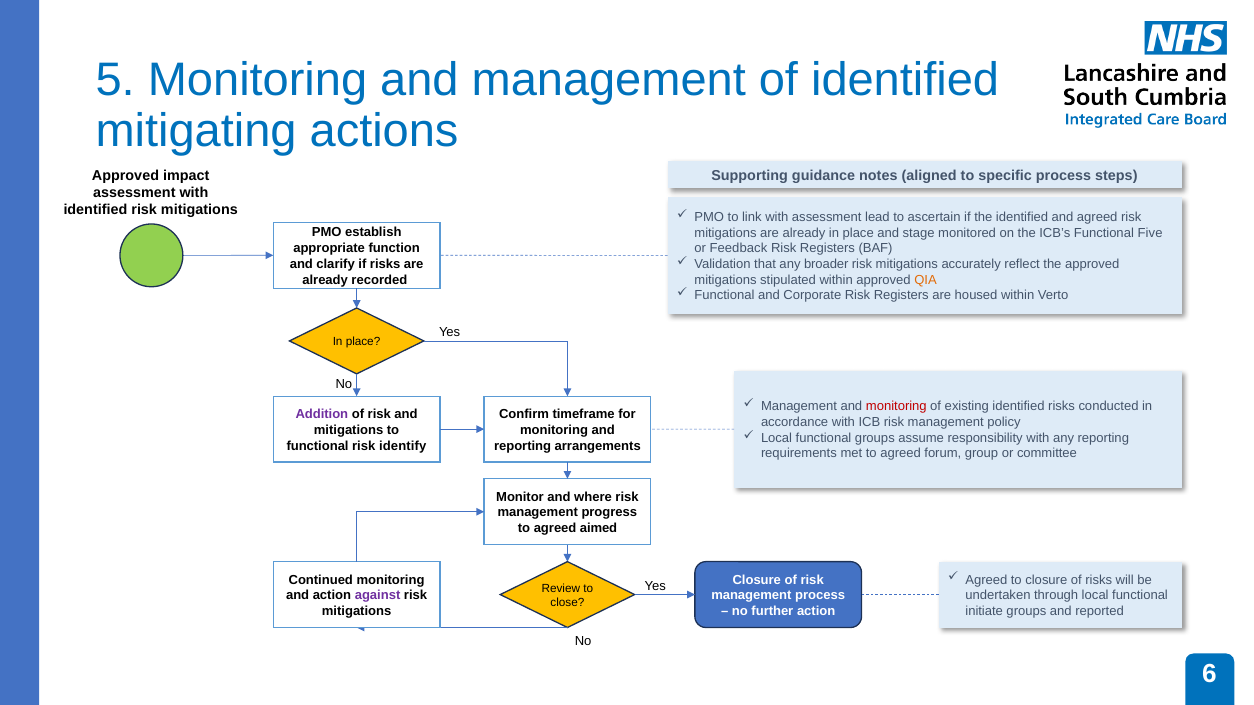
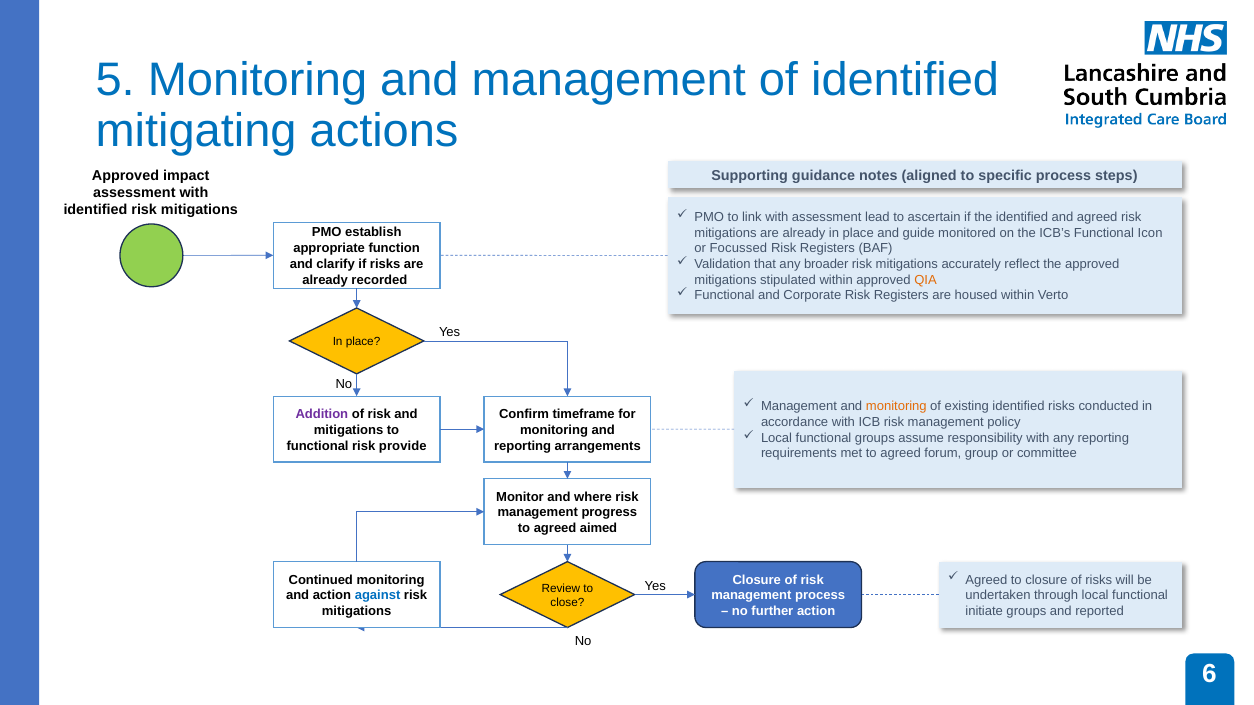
stage: stage -> guide
Five: Five -> Icon
Feedback: Feedback -> Focussed
monitoring at (896, 407) colour: red -> orange
identify: identify -> provide
against colour: purple -> blue
